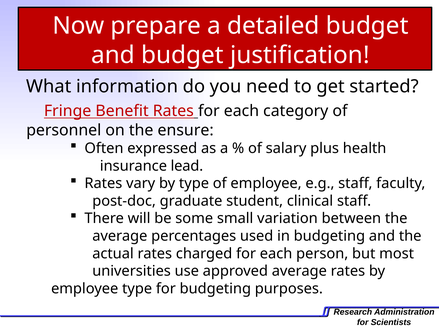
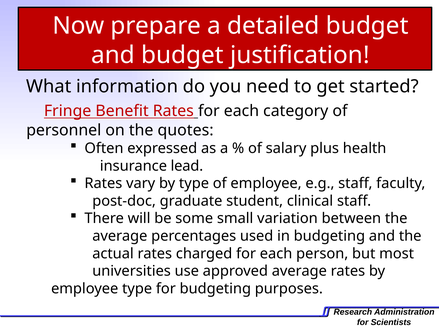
ensure: ensure -> quotes
